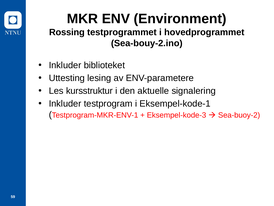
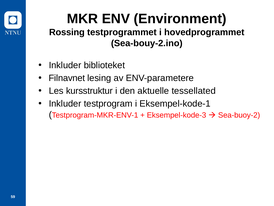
Uttesting: Uttesting -> Filnavnet
signalering: signalering -> tessellated
